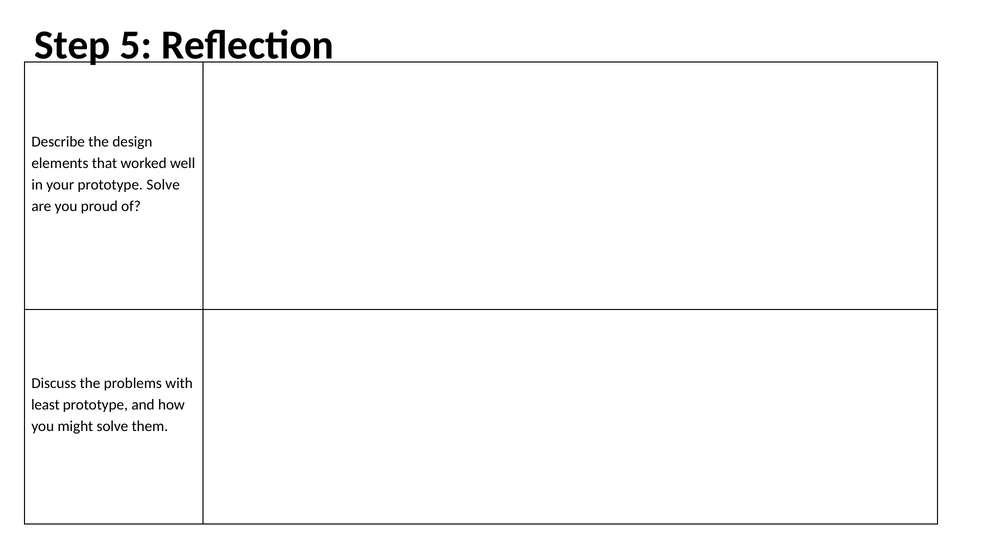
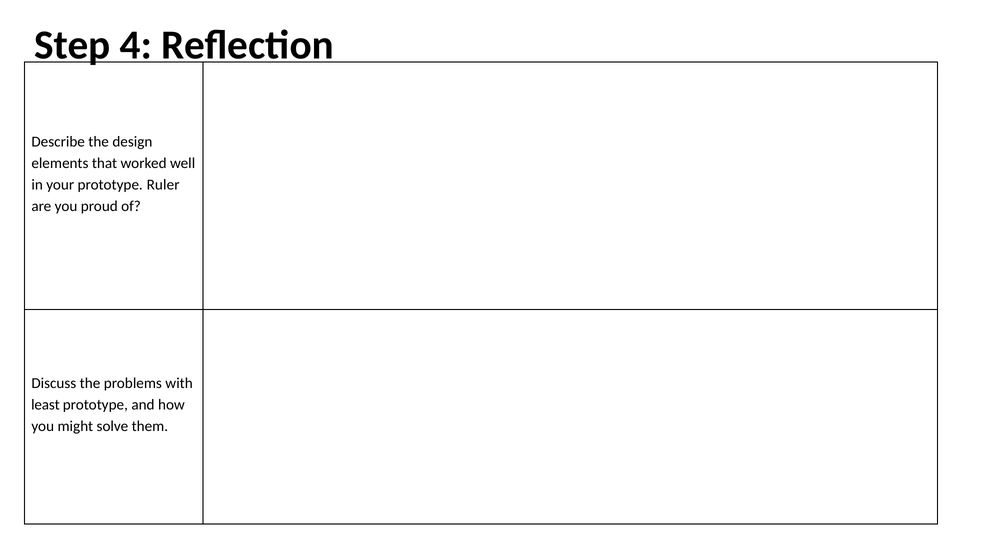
5: 5 -> 4
prototype Solve: Solve -> Ruler
